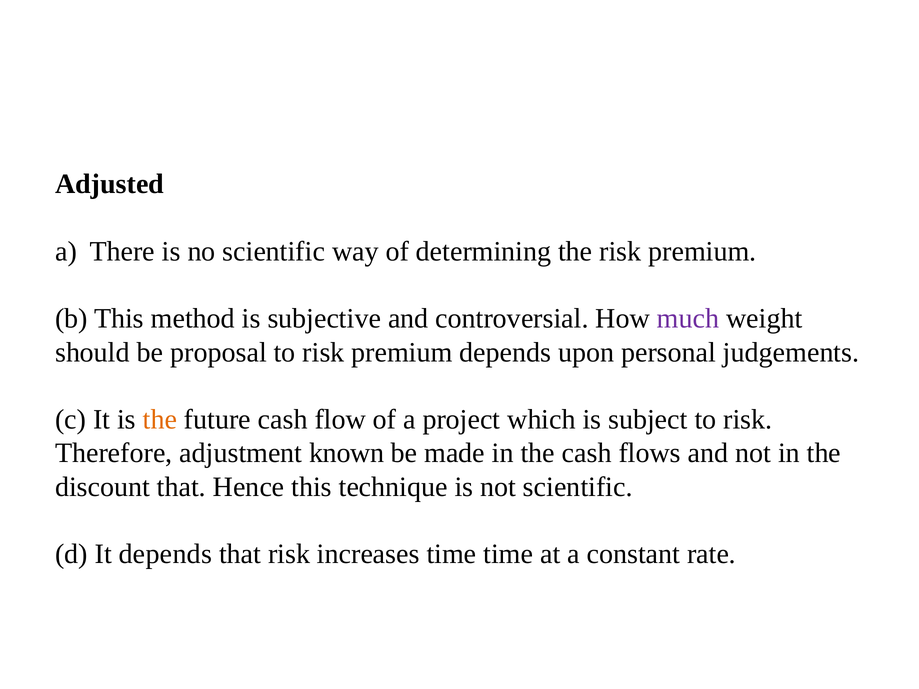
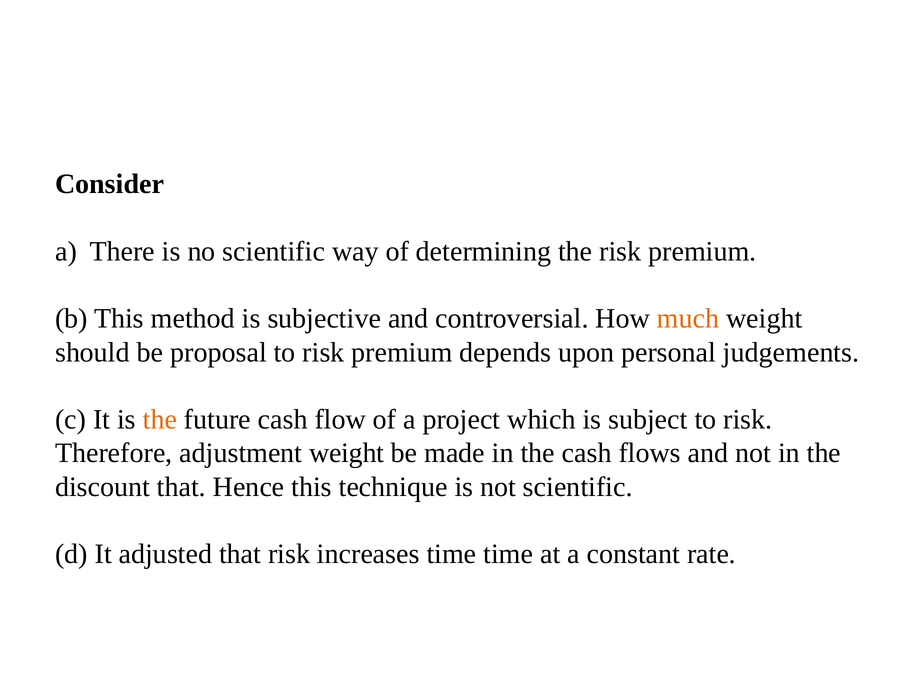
Adjusted: Adjusted -> Consider
much colour: purple -> orange
adjustment known: known -> weight
It depends: depends -> adjusted
